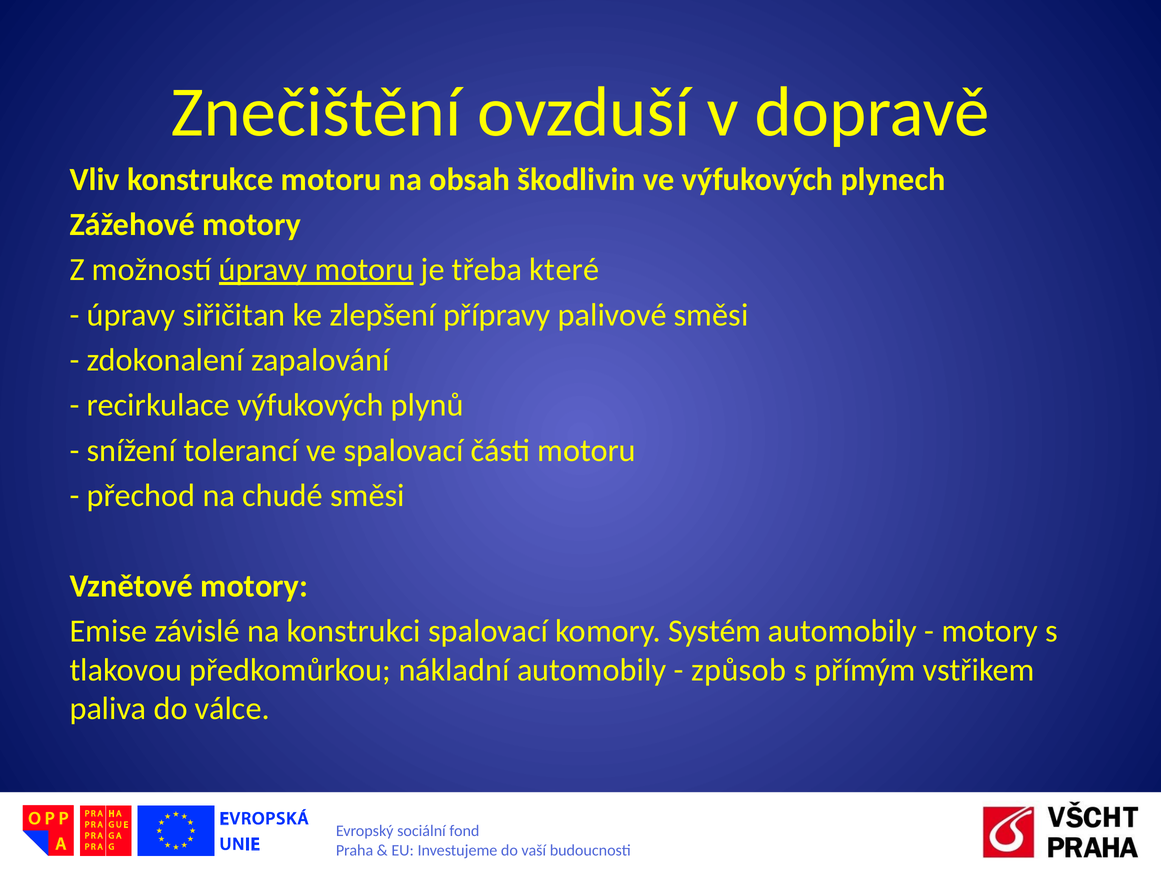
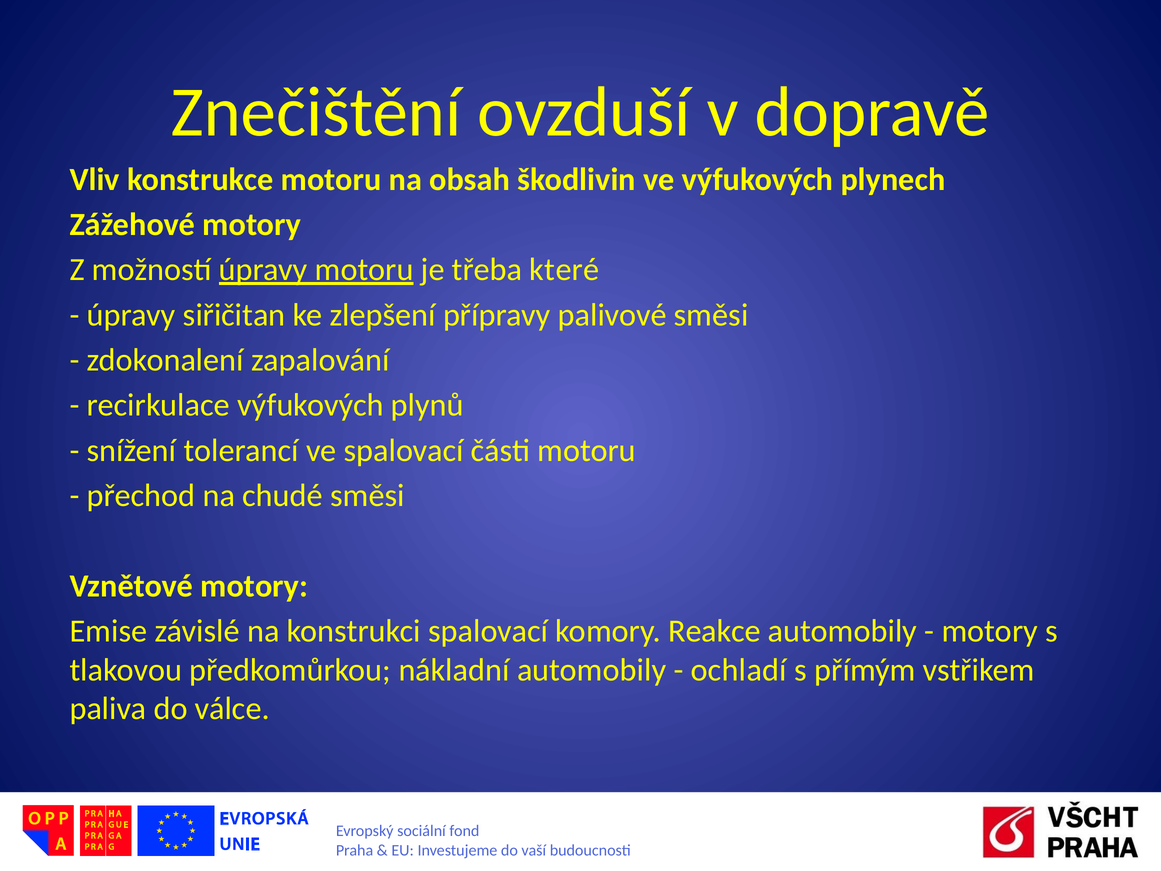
Systém: Systém -> Reakce
způsob: způsob -> ochladí
